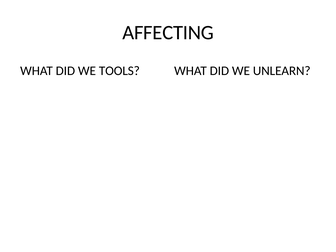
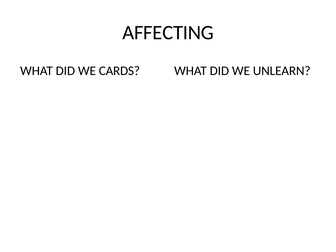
TOOLS: TOOLS -> CARDS
